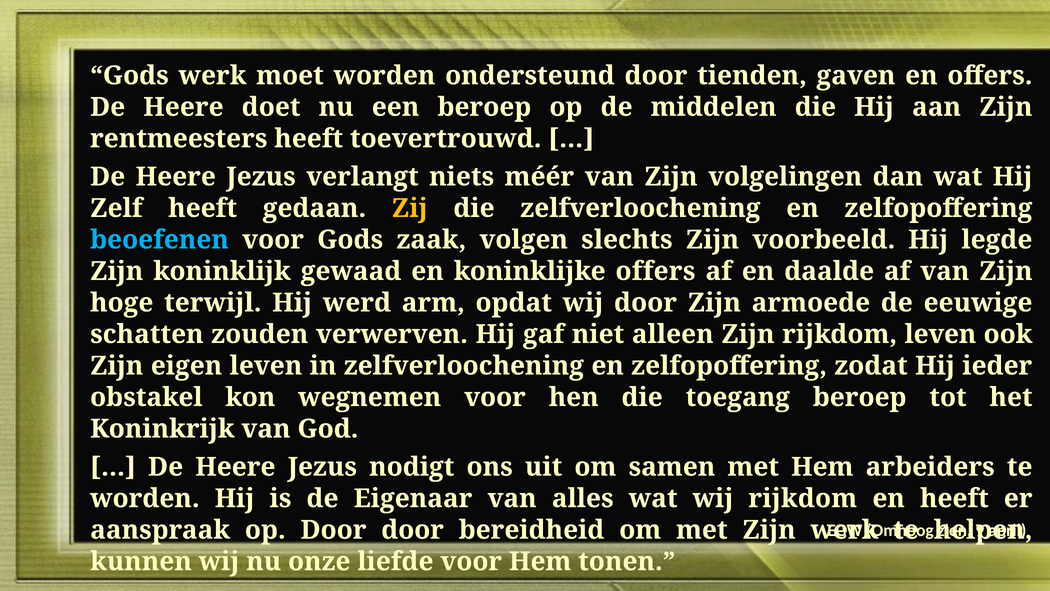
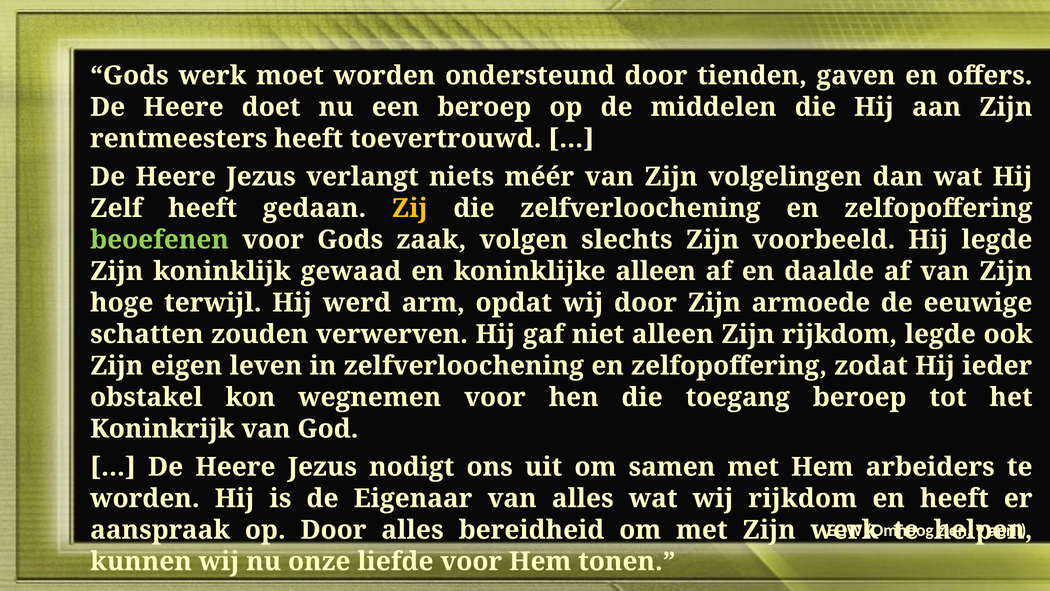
beoefenen colour: light blue -> light green
koninklijke offers: offers -> alleen
rijkdom leven: leven -> legde
Door door: door -> alles
